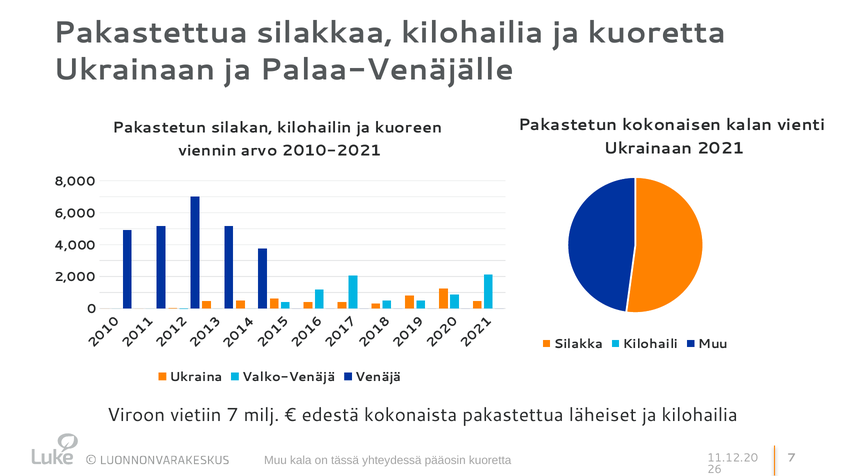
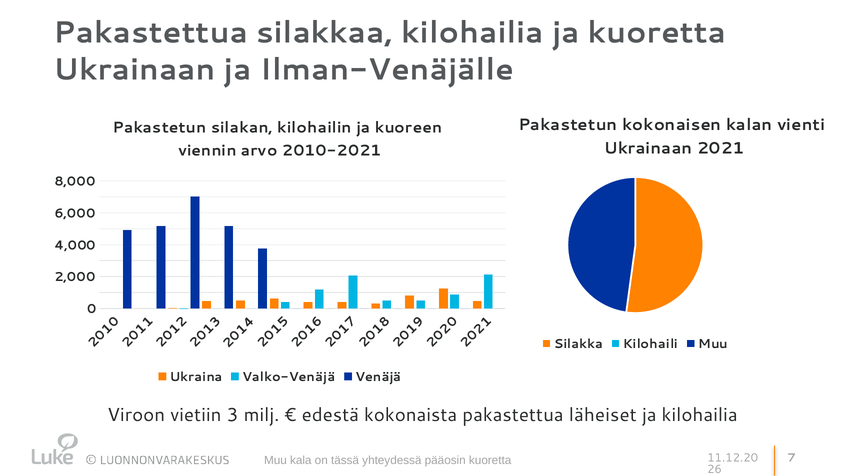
Palaa-Venäjälle: Palaa-Venäjälle -> Ilman-Venäjälle
vietiin 7: 7 -> 3
